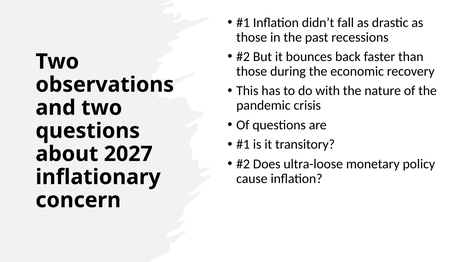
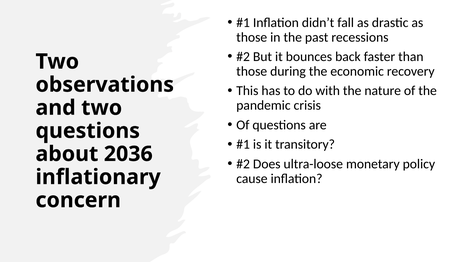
2027: 2027 -> 2036
